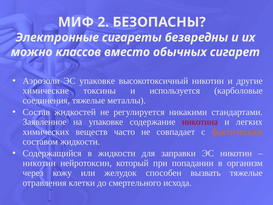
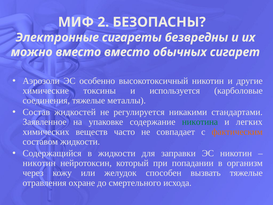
можно классов: классов -> вместо
ЭС упаковке: упаковке -> особенно
никотина colour: red -> green
клетки: клетки -> охране
